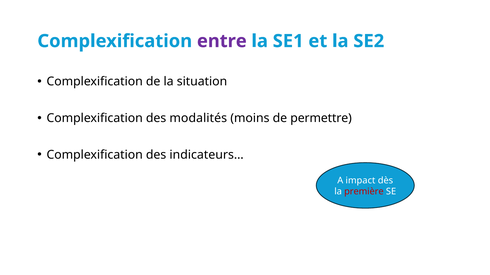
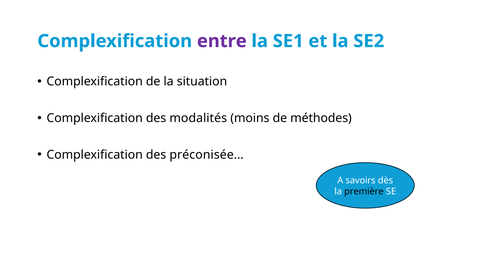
permettre: permettre -> méthodes
indicateurs…: indicateurs… -> préconisée…
impact: impact -> savoirs
première colour: red -> black
